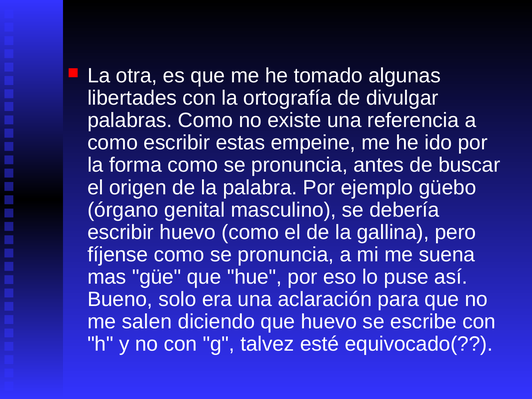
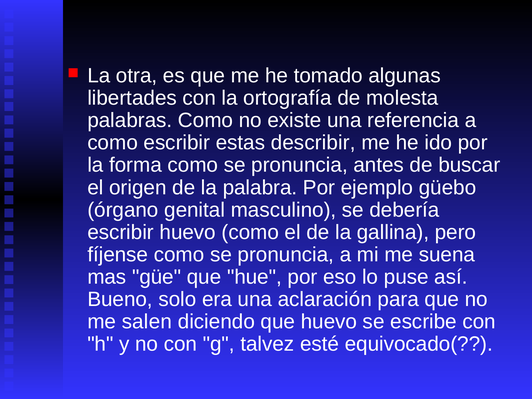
divulgar: divulgar -> molesta
empeine: empeine -> describir
